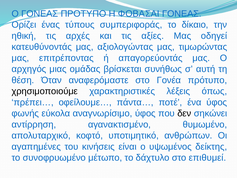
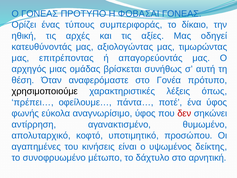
δεν colour: black -> red
ανθρώπων: ανθρώπων -> προσώπου
επιθυμεί: επιθυμεί -> αρνητική
